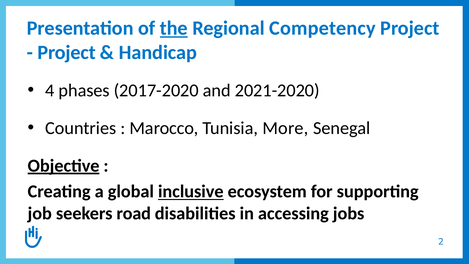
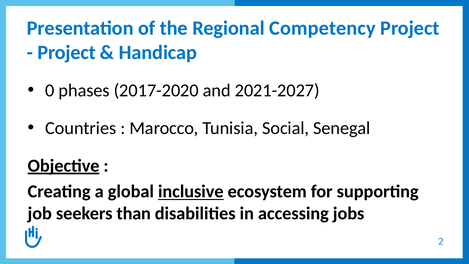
the underline: present -> none
4: 4 -> 0
2021-2020: 2021-2020 -> 2021-2027
More: More -> Social
road: road -> than
